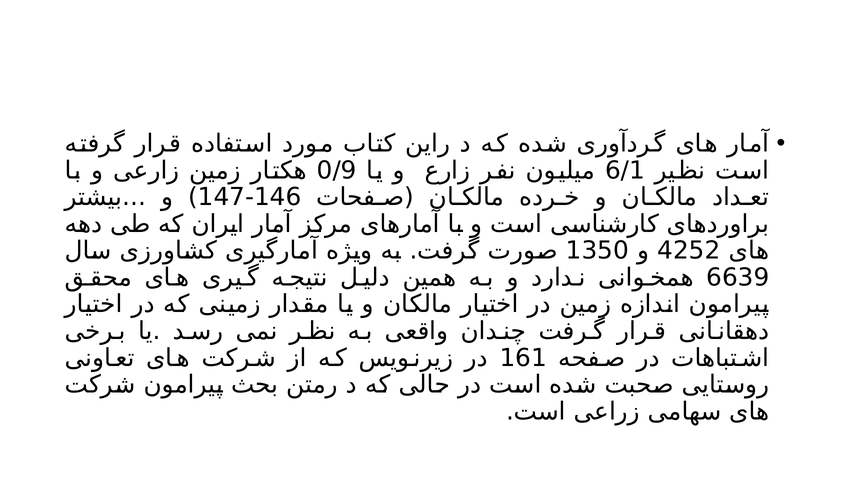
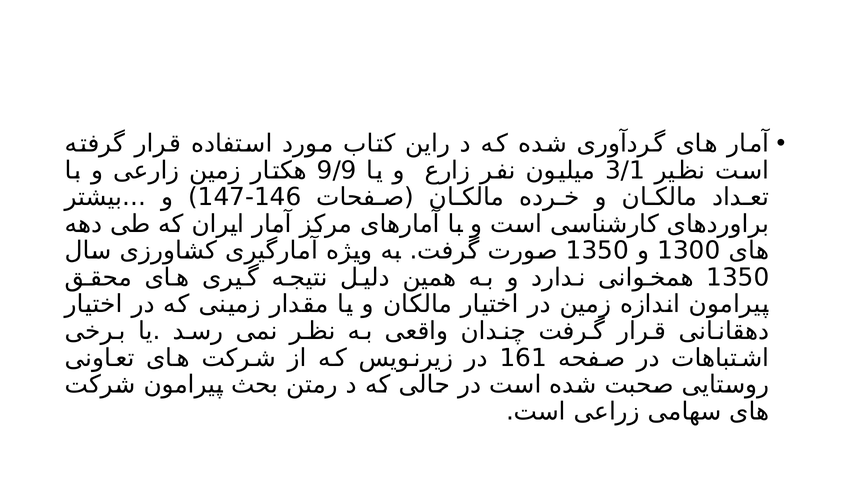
0/9: 0/9 -> 9/9
6/1: 6/1 -> 3/1
4252: 4252 -> 1300
6639 at (738, 278): 6639 -> 1350
